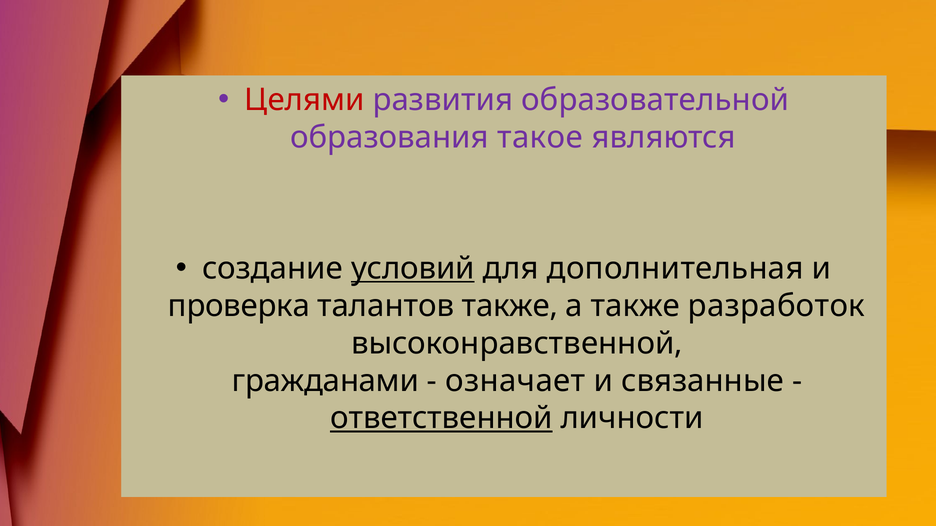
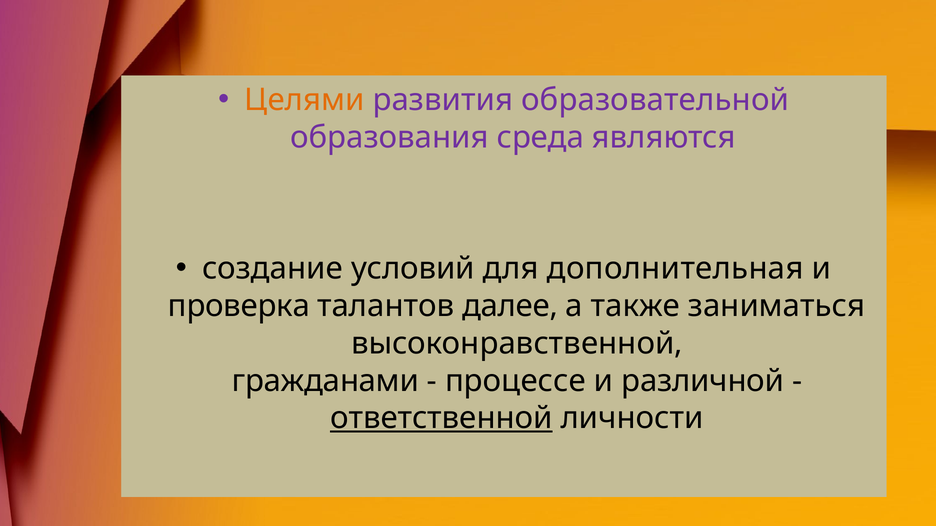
Целями colour: red -> orange
такое: такое -> среда
условий underline: present -> none
талантов также: также -> далее
разработок: разработок -> заниматься
означает: означает -> процессе
связанные: связанные -> различной
